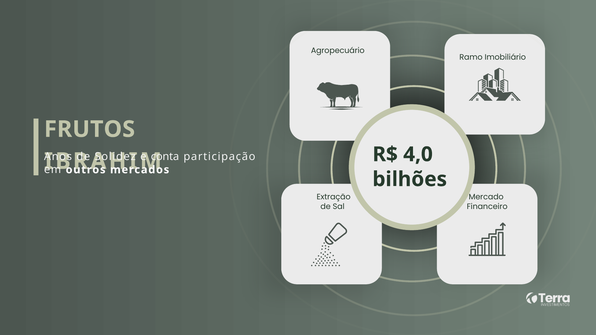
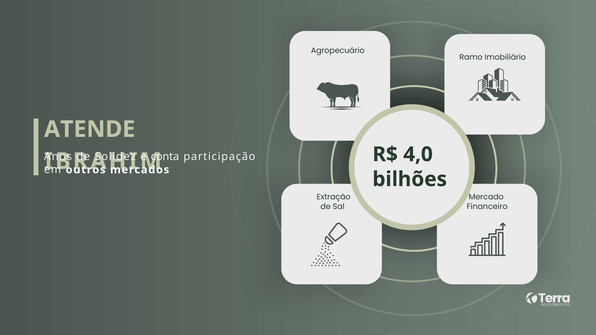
FRUTOS: FRUTOS -> ATENDE
